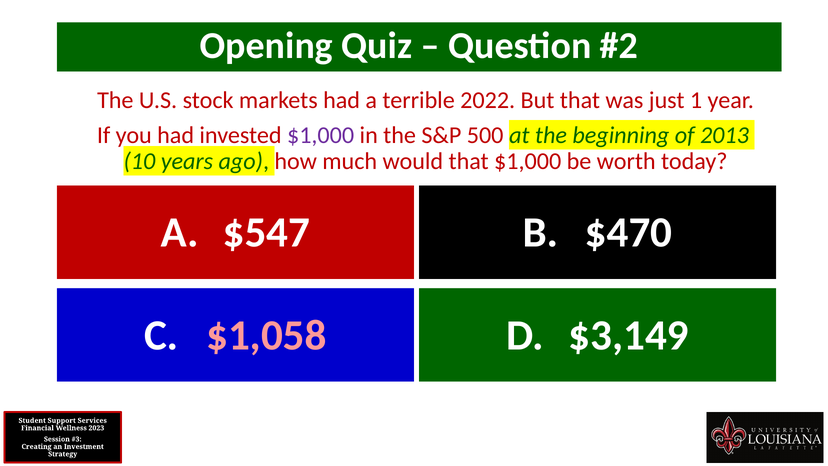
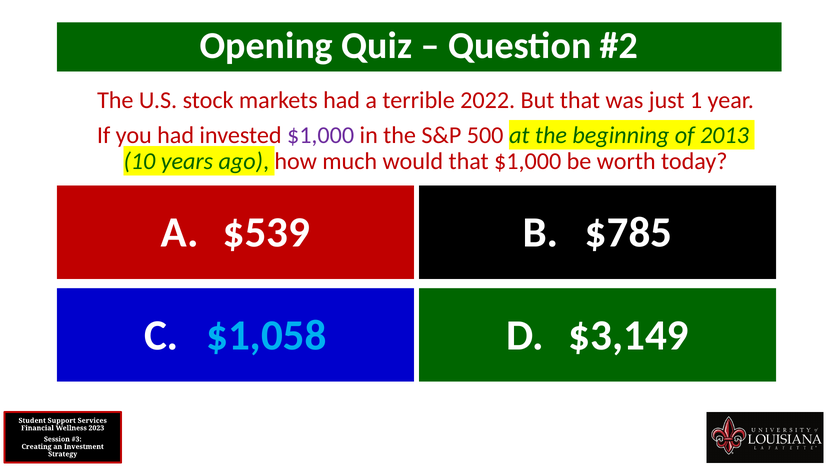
$547: $547 -> $539
$470: $470 -> $785
$1,058 colour: pink -> light blue
